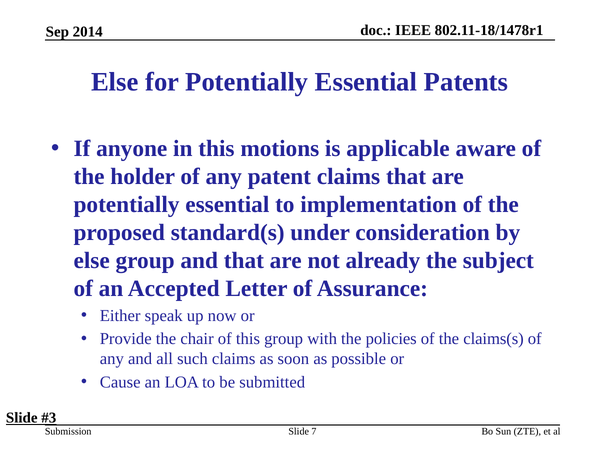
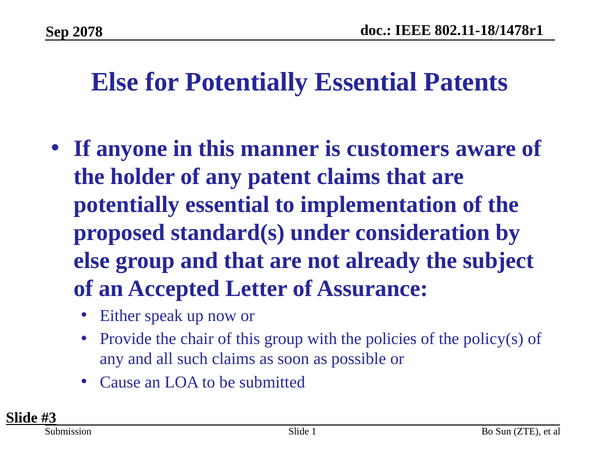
2014: 2014 -> 2078
motions: motions -> manner
applicable: applicable -> customers
claims(s: claims(s -> policy(s
7: 7 -> 1
